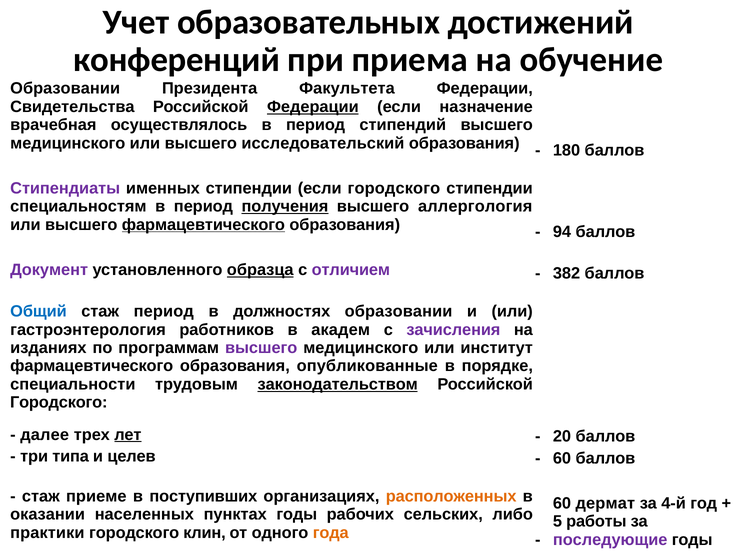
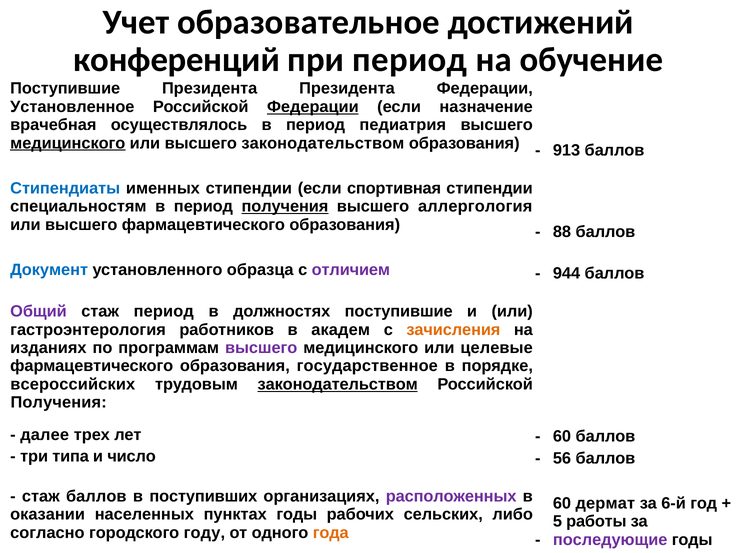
образовательных: образовательных -> образовательное
при приема: приема -> период
Образовании at (65, 89): Образовании -> Поступившие
Президента Факультета: Факультета -> Президента
Свидетельства: Свидетельства -> Установленное
стипендий: стипендий -> педиатрия
медицинского at (68, 143) underline: none -> present
высшего исследовательский: исследовательский -> законодательством
180: 180 -> 913
Стипендиаты colour: purple -> blue
если городского: городского -> спортивная
фармацевтического at (203, 225) underline: present -> none
94: 94 -> 88
Документ colour: purple -> blue
образца underline: present -> none
382: 382 -> 944
Общий colour: blue -> purple
должностях образовании: образовании -> поступившие
зачисления colour: purple -> orange
институт: институт -> целевые
опубликованные: опубликованные -> государственное
специальности: специальности -> всероссийских
Городского at (59, 402): Городского -> Получения
лет underline: present -> none
20 at (562, 436): 20 -> 60
целев: целев -> число
60 at (562, 458): 60 -> 56
стаж приеме: приеме -> баллов
расположенных colour: orange -> purple
4-й: 4-й -> 6-й
практики: практики -> согласно
клин: клин -> году
